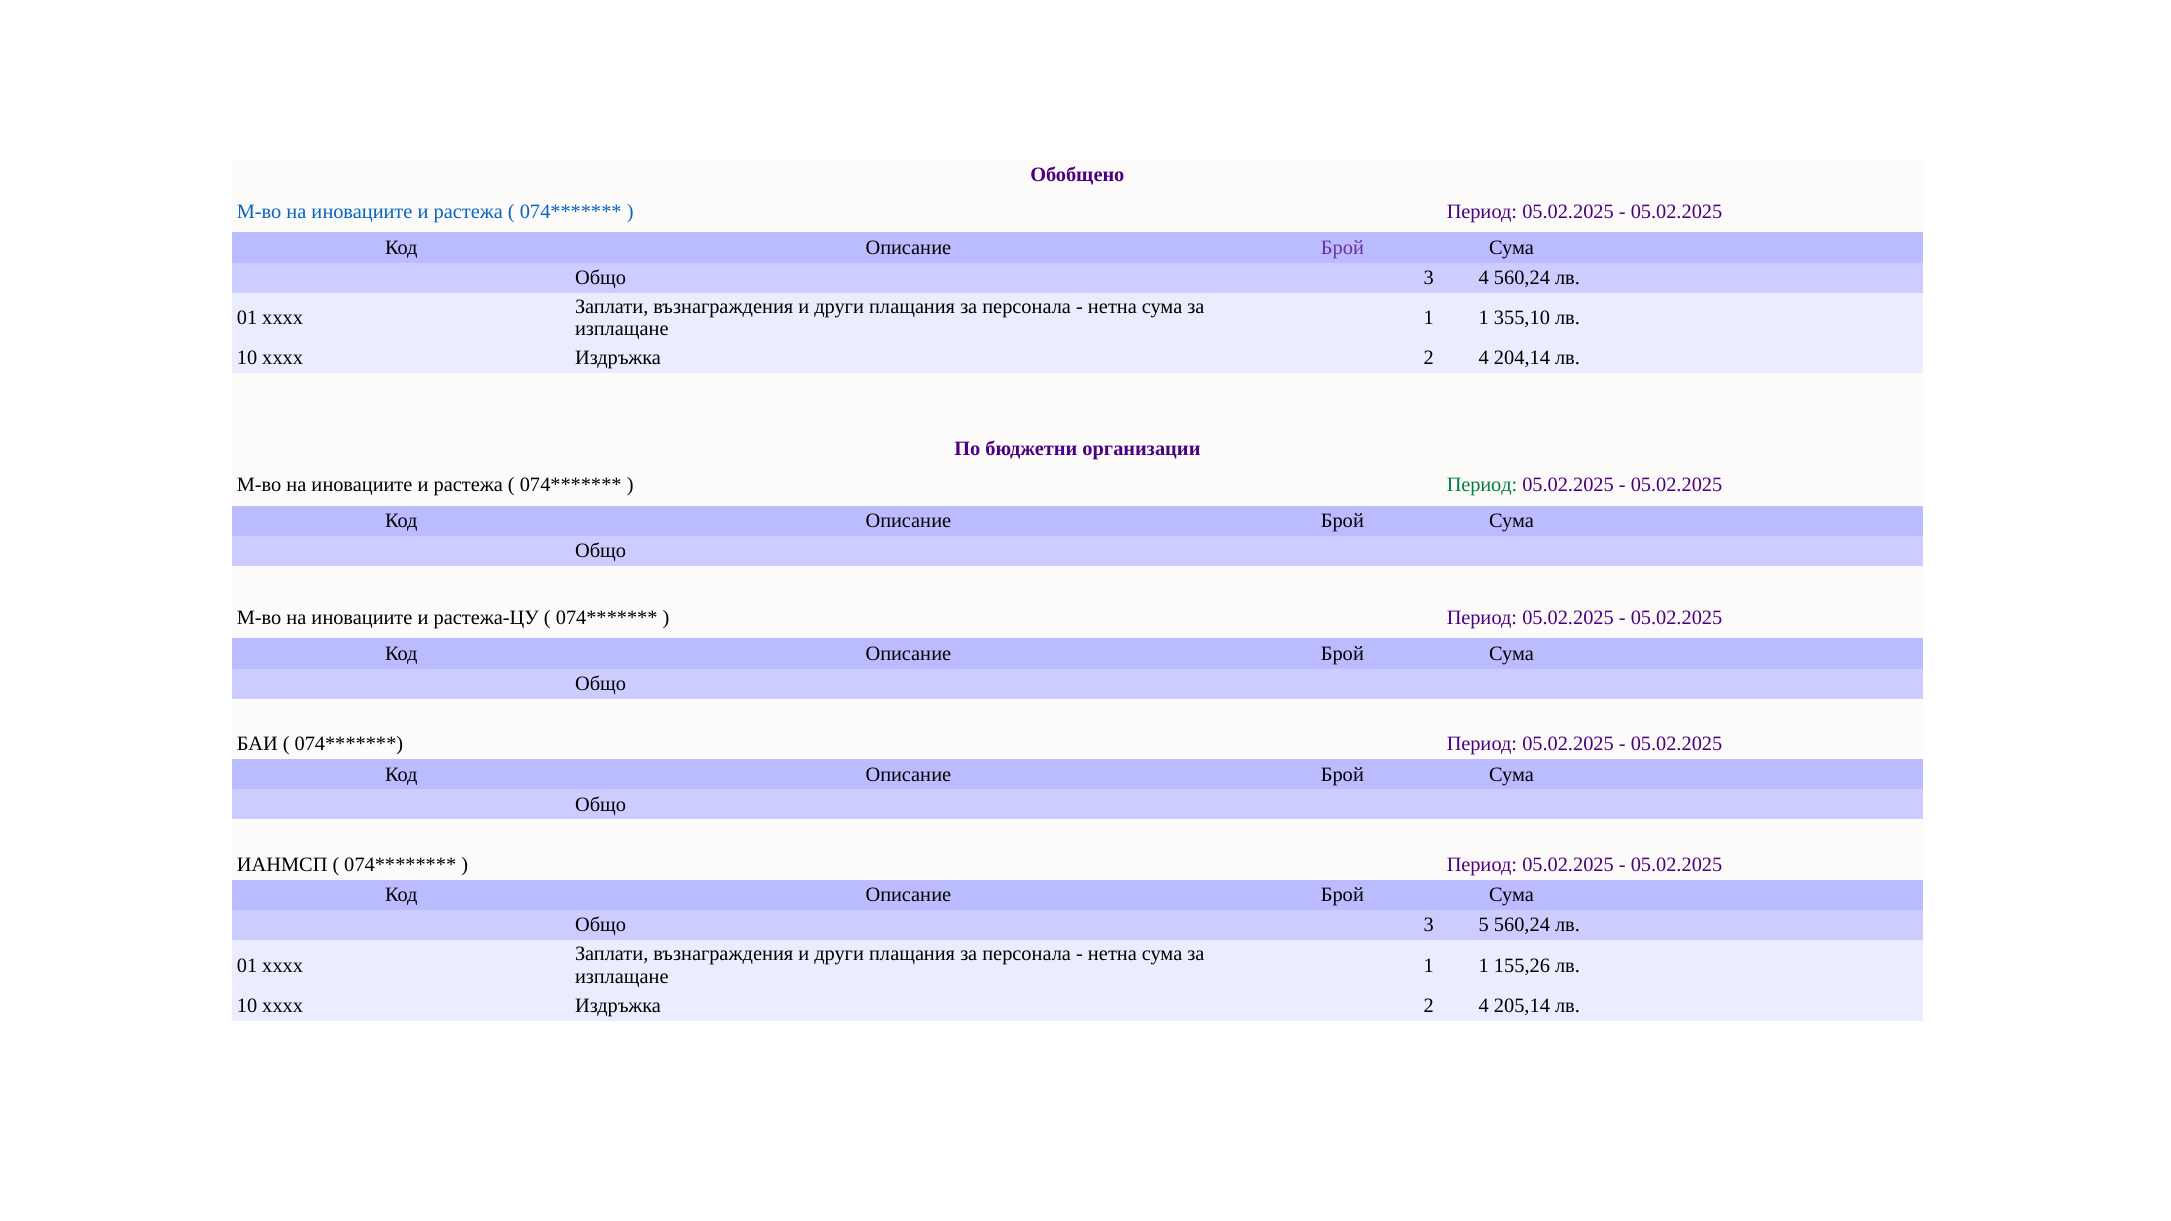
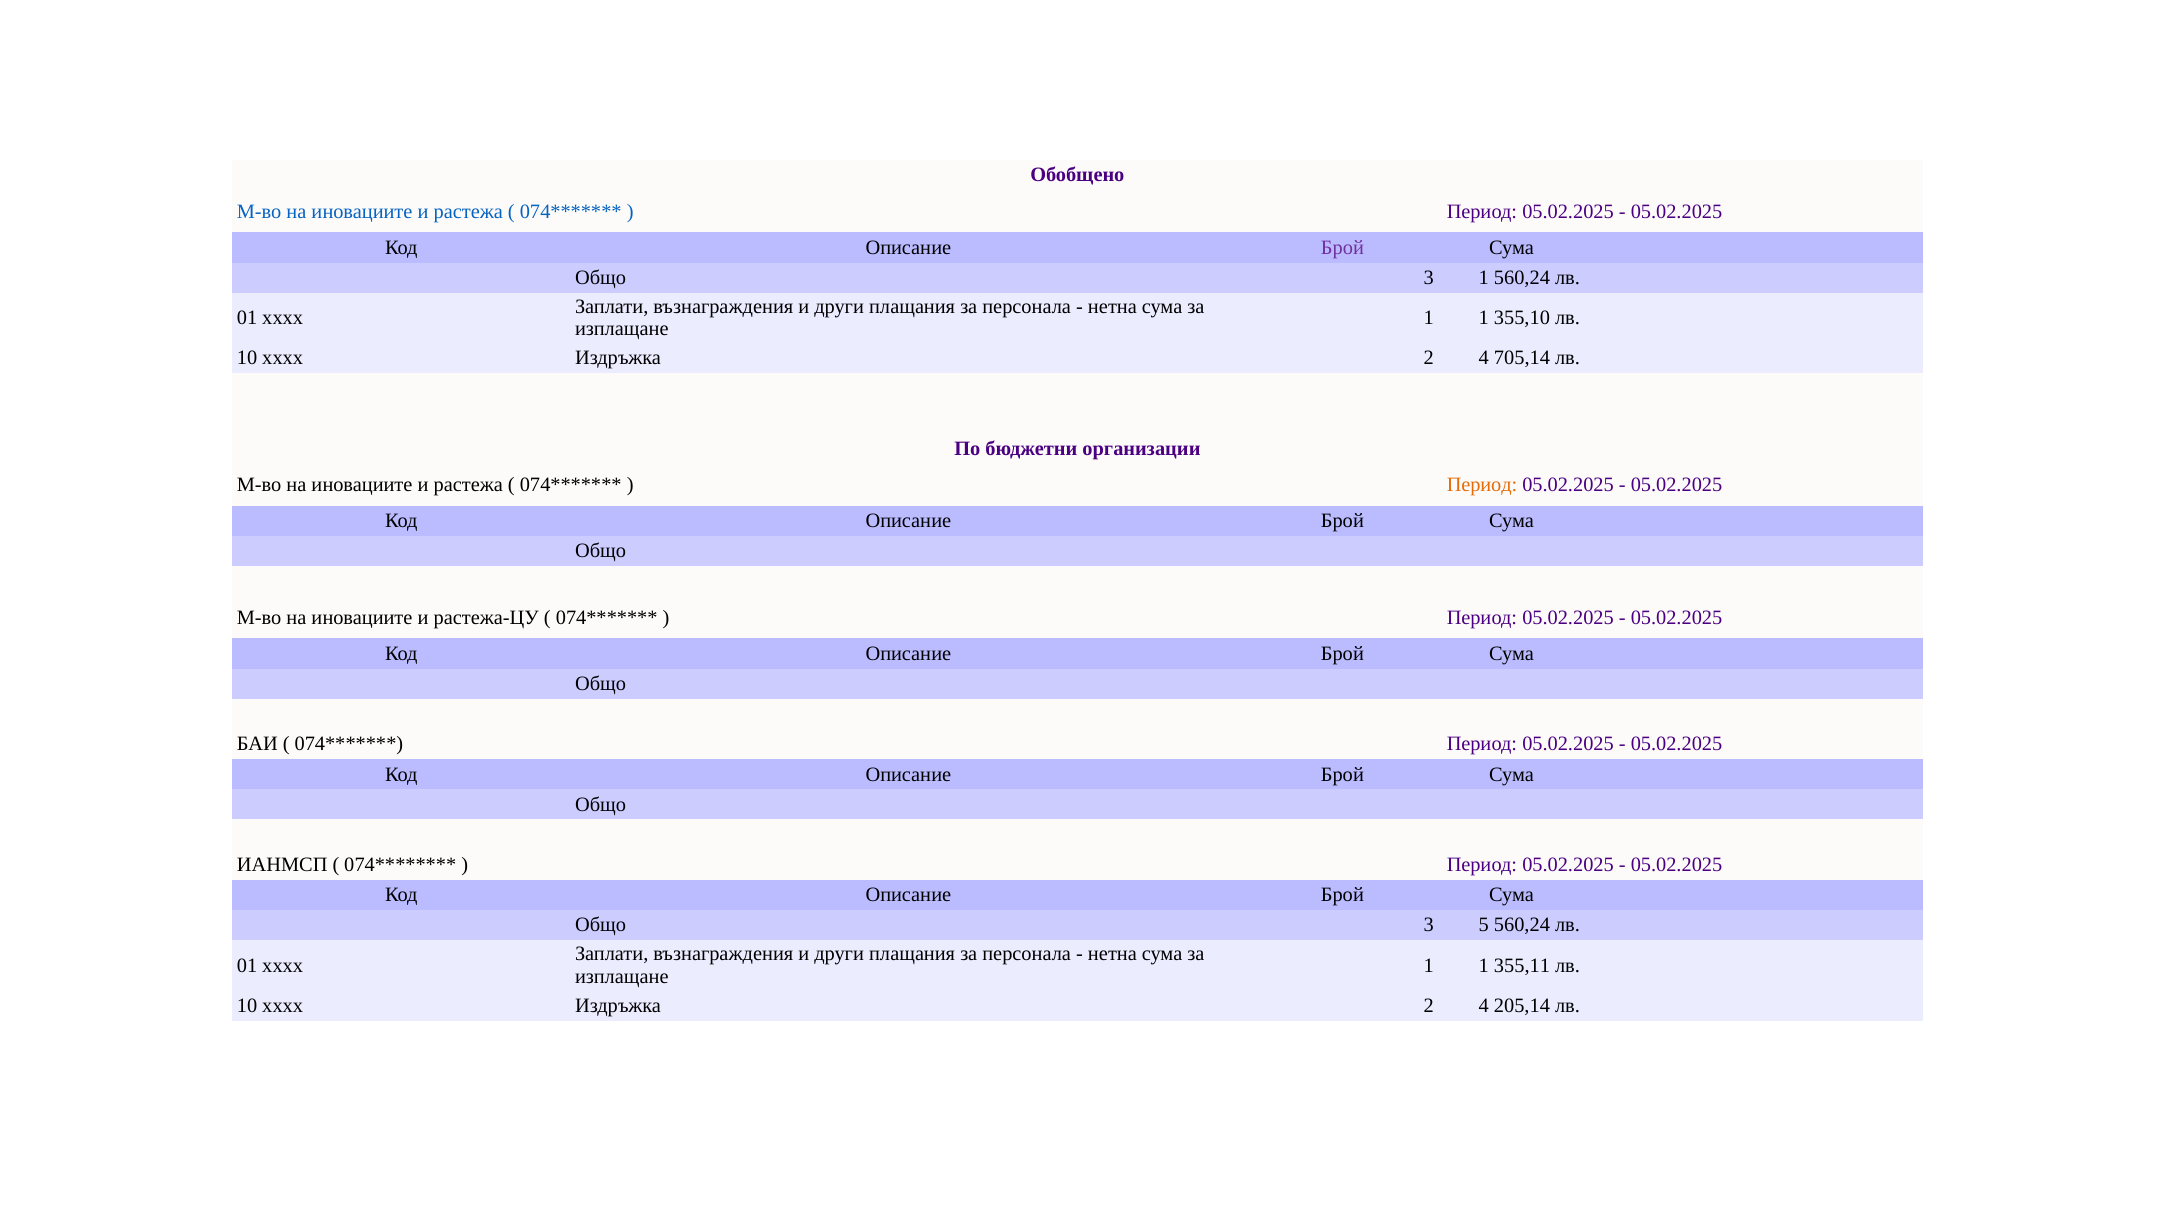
3 4: 4 -> 1
204,14: 204,14 -> 705,14
Период at (1482, 485) colour: green -> orange
155,26: 155,26 -> 355,11
